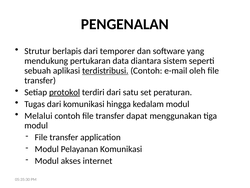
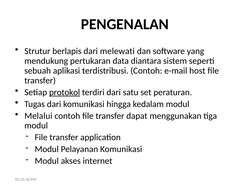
temporer: temporer -> melewati
terdistribusi underline: present -> none
oleh: oleh -> host
